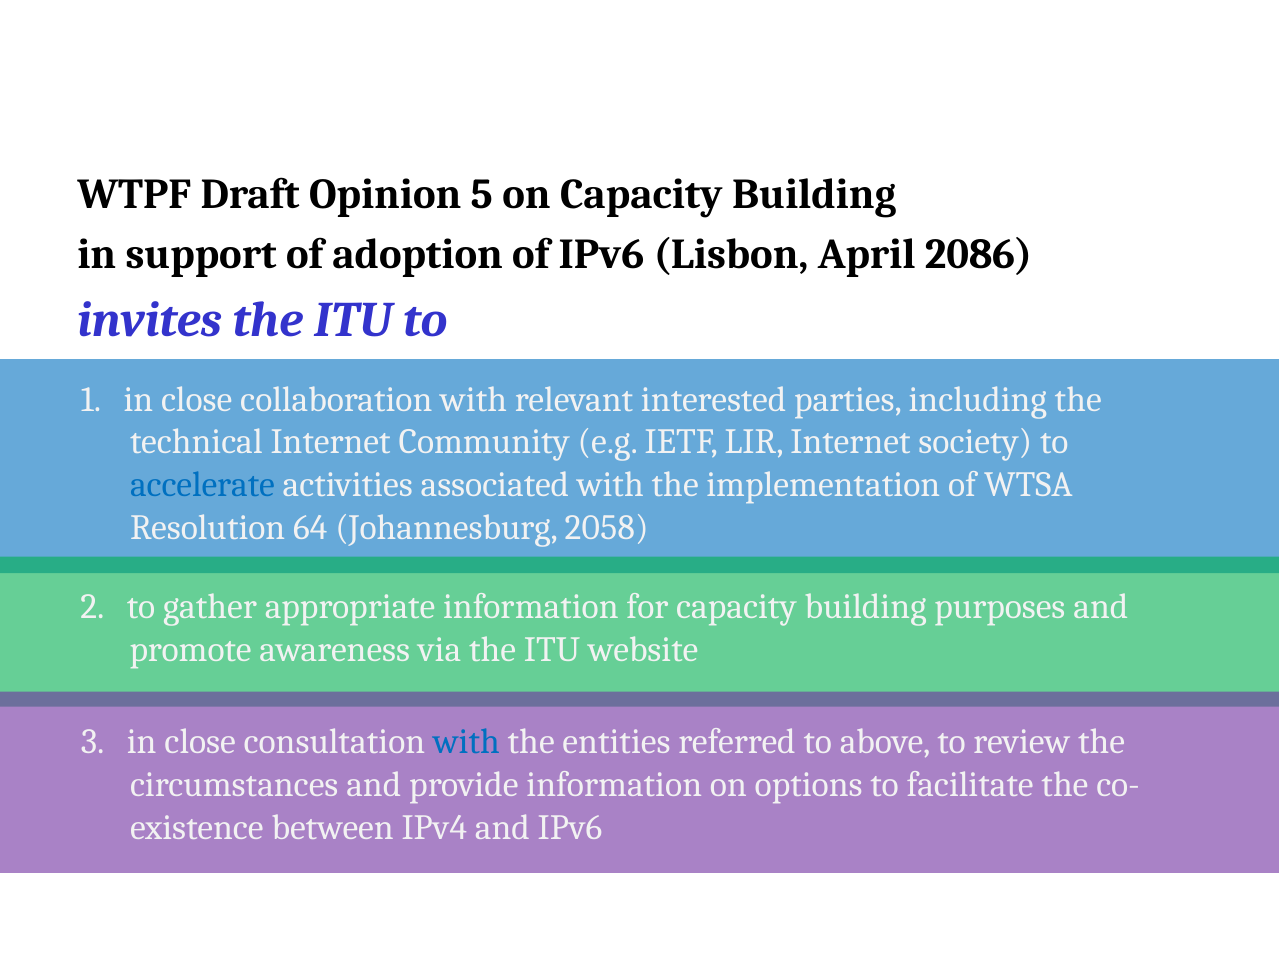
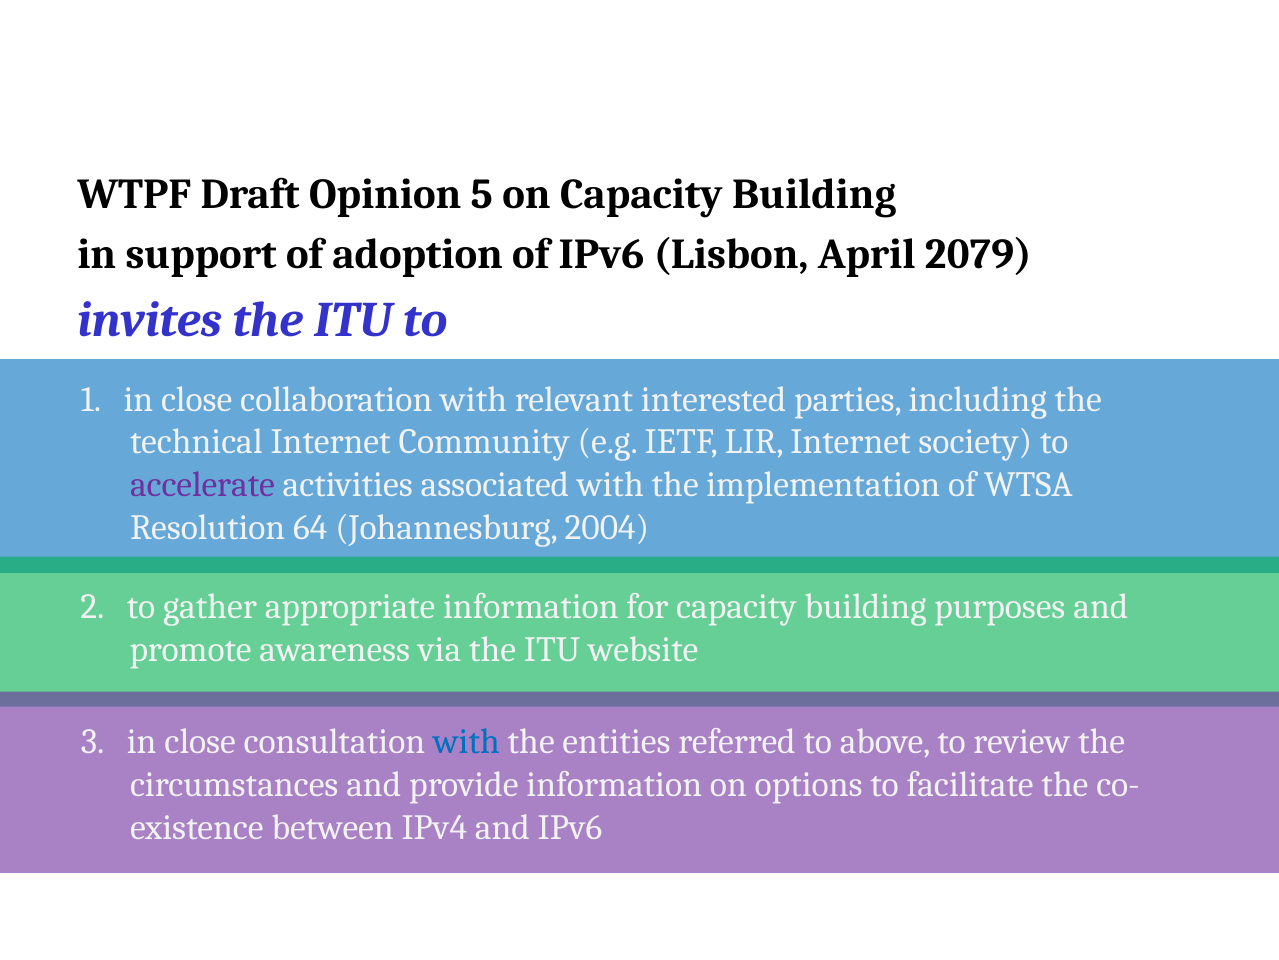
2086: 2086 -> 2079
accelerate colour: blue -> purple
2058: 2058 -> 2004
